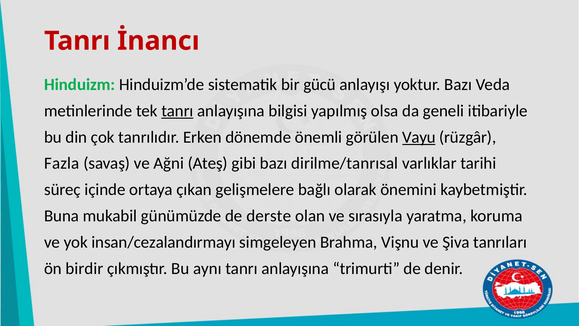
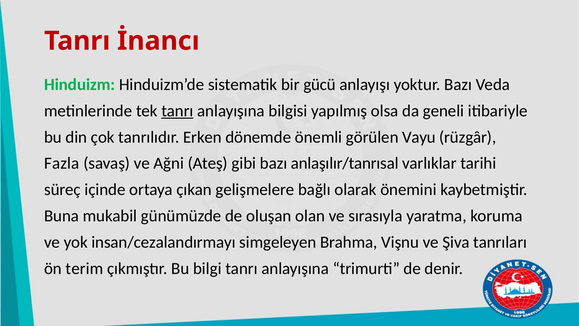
Vayu underline: present -> none
dirilme/tanrısal: dirilme/tanrısal -> anlaşılır/tanrısal
derste: derste -> oluşan
birdir: birdir -> terim
aynı: aynı -> bilgi
